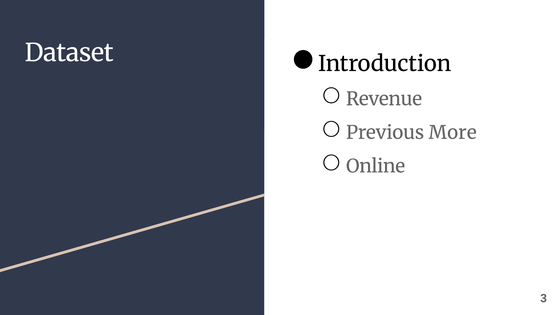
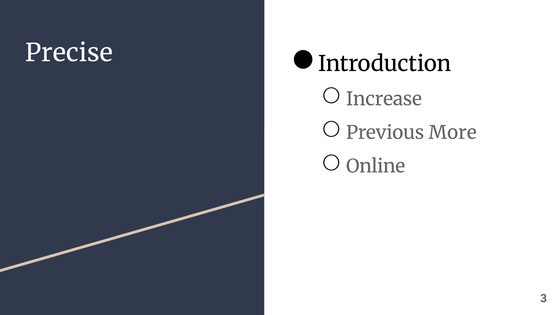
Dataset: Dataset -> Precise
Revenue: Revenue -> Increase
